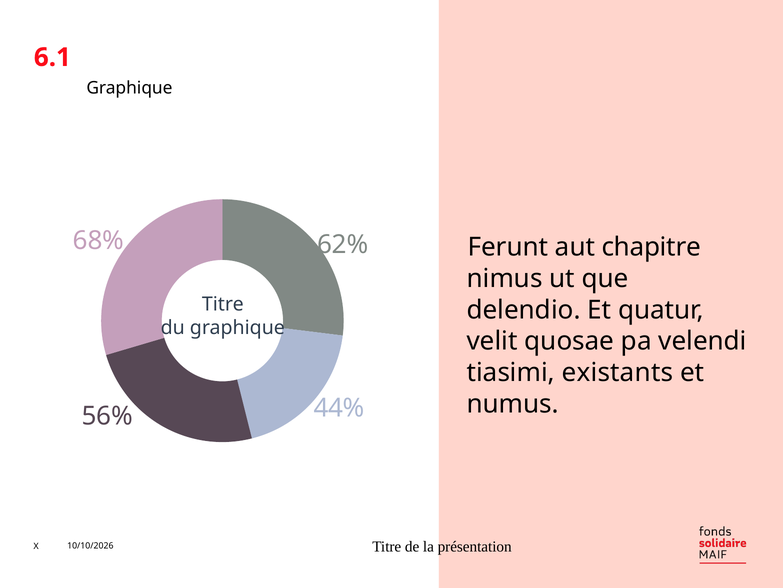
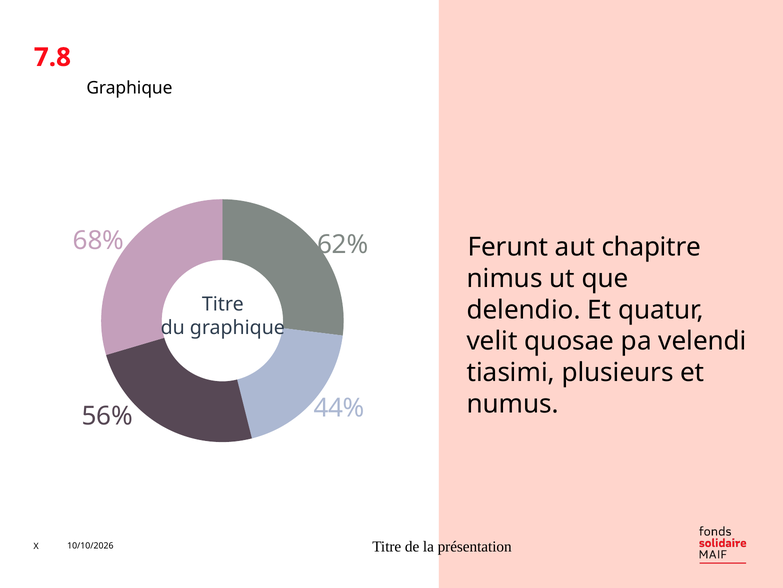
6.1: 6.1 -> 7.8
existants: existants -> plusieurs
